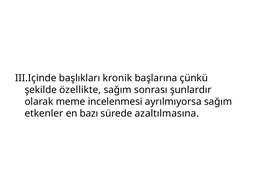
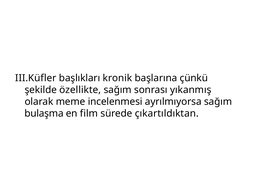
III.Içinde: III.Içinde -> III.Küfler
şunlardır: şunlardır -> yıkanmış
etkenler: etkenler -> bulaşma
bazı: bazı -> film
azaltılmasına: azaltılmasına -> çıkartıldıktan
